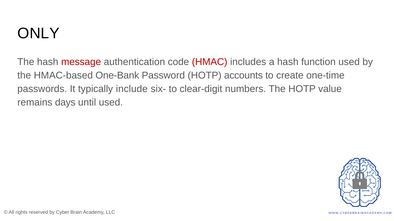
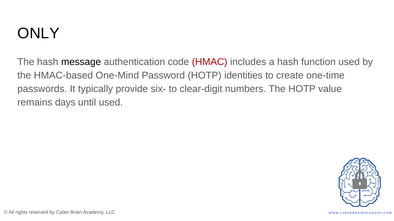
message colour: red -> black
One-Bank: One-Bank -> One-Mind
accounts: accounts -> identities
include: include -> provide
